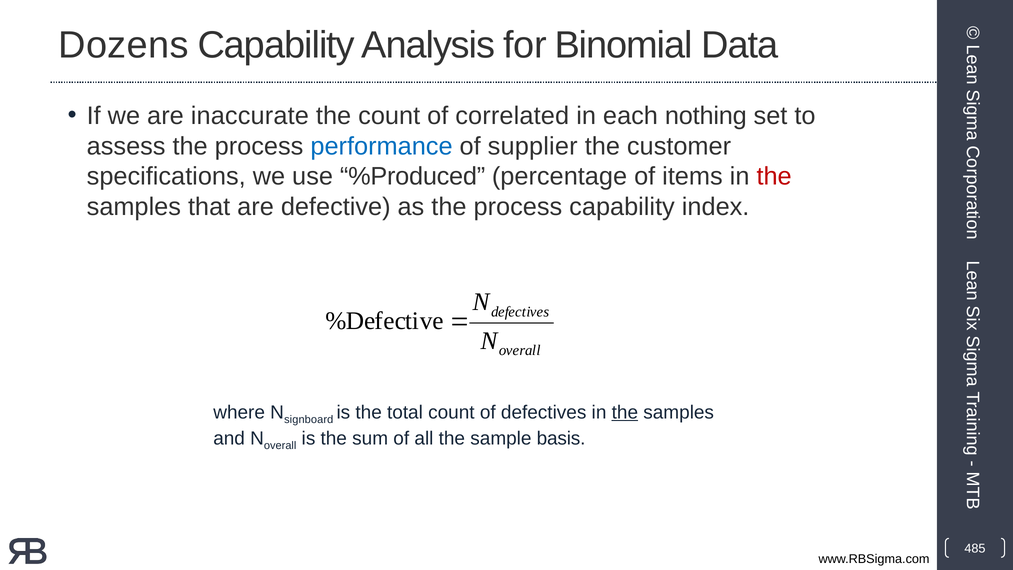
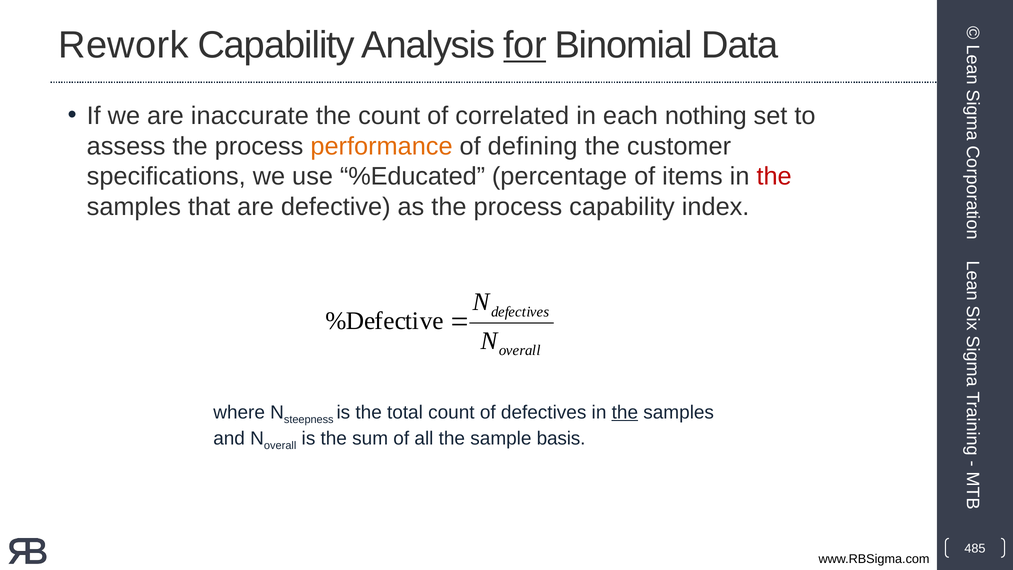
Dozens: Dozens -> Rework
for underline: none -> present
performance colour: blue -> orange
supplier: supplier -> defining
%Produced: %Produced -> %Educated
signboard: signboard -> steepness
